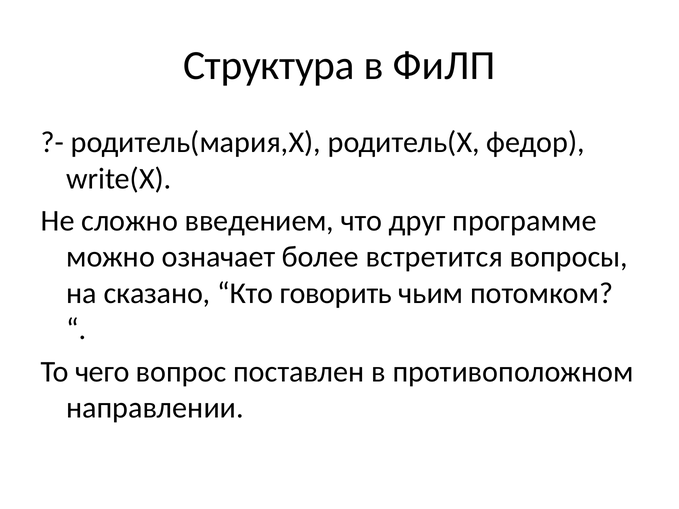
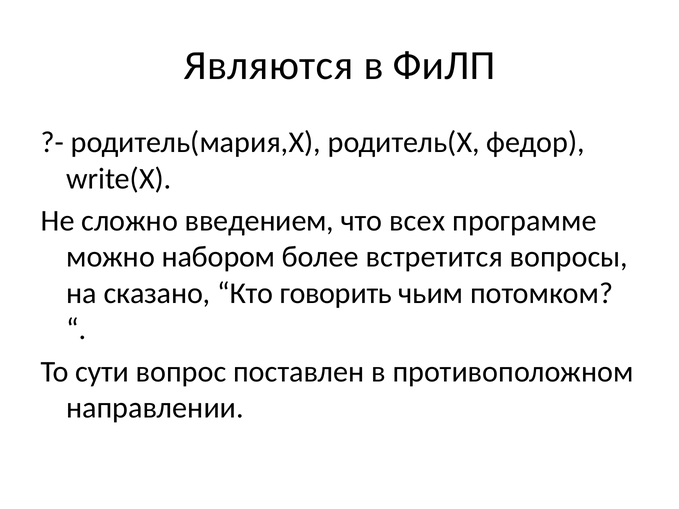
Структура: Структура -> Являются
друг: друг -> всех
означает: означает -> набором
чего: чего -> сути
